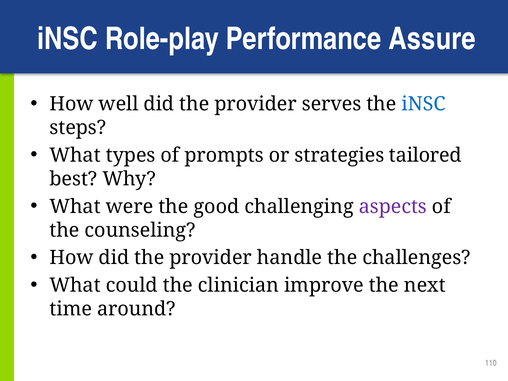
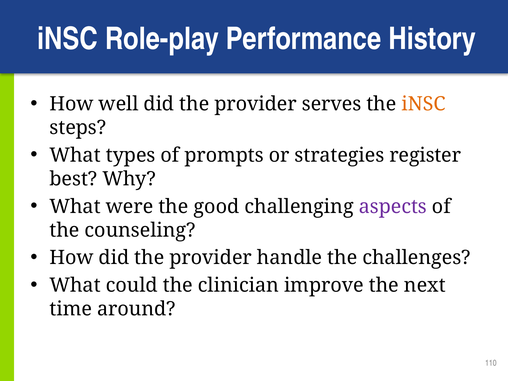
Assure: Assure -> History
iNSC at (424, 104) colour: blue -> orange
tailored: tailored -> register
